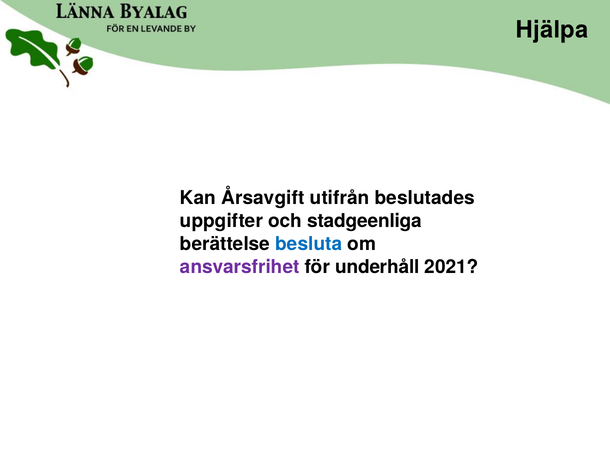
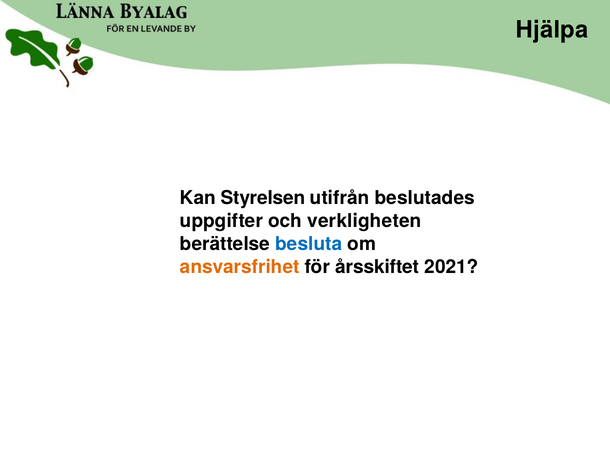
Årsavgift: Årsavgift -> Styrelsen
stadgeenliga: stadgeenliga -> verkligheten
ansvarsfrihet colour: purple -> orange
underhåll: underhåll -> årsskiftet
